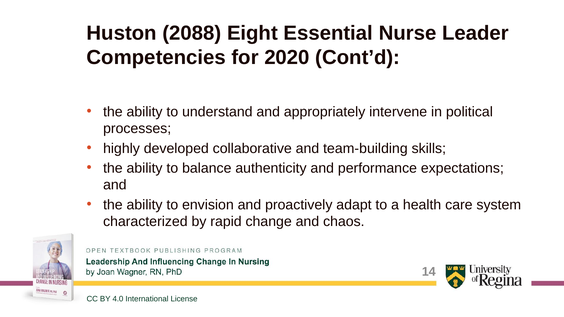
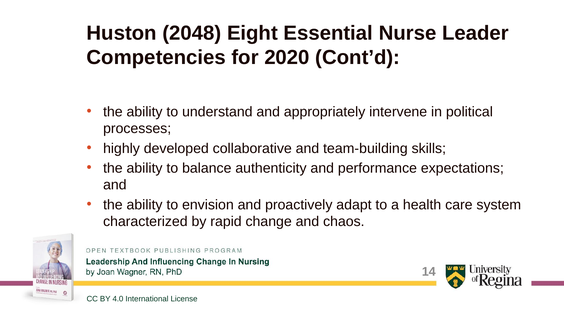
2088: 2088 -> 2048
